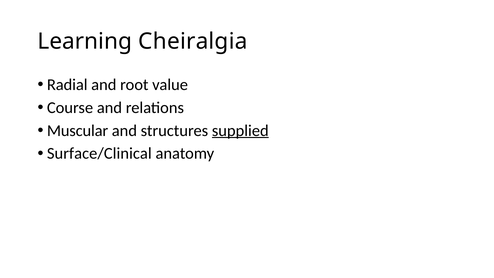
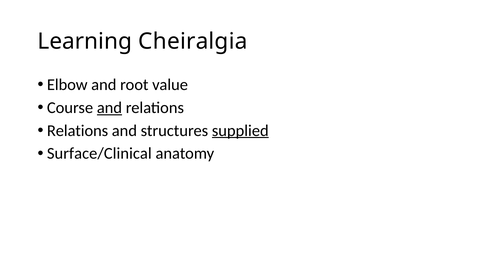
Radial: Radial -> Elbow
and at (109, 108) underline: none -> present
Muscular at (78, 131): Muscular -> Relations
